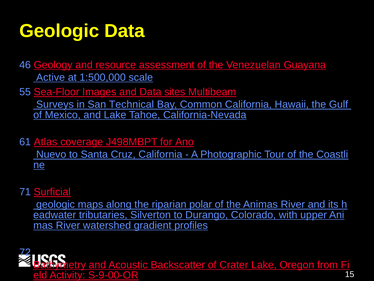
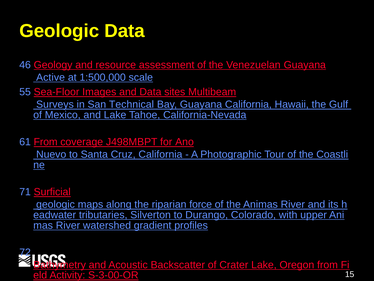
Bay Common: Common -> Guayana
61 Atlas: Atlas -> From
polar: polar -> force
S-9-00-OR: S-9-00-OR -> S-3-00-OR
